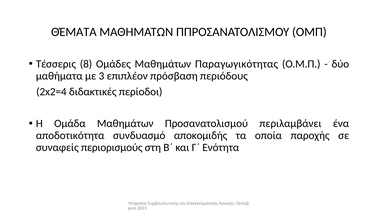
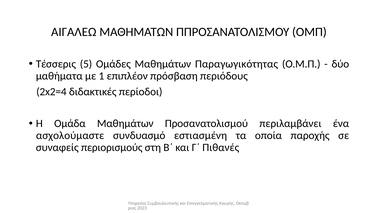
ΘΈΜΑΤΑ: ΘΈΜΑΤΑ -> ΑΙΓΑΛΕΩ
8: 8 -> 5
3: 3 -> 1
αποδοτικότητα: αποδοτικότητα -> ασχολούμαστε
αποκομιδής: αποκομιδής -> εστιασμένη
Ενότητα: Ενότητα -> Πιθανές
